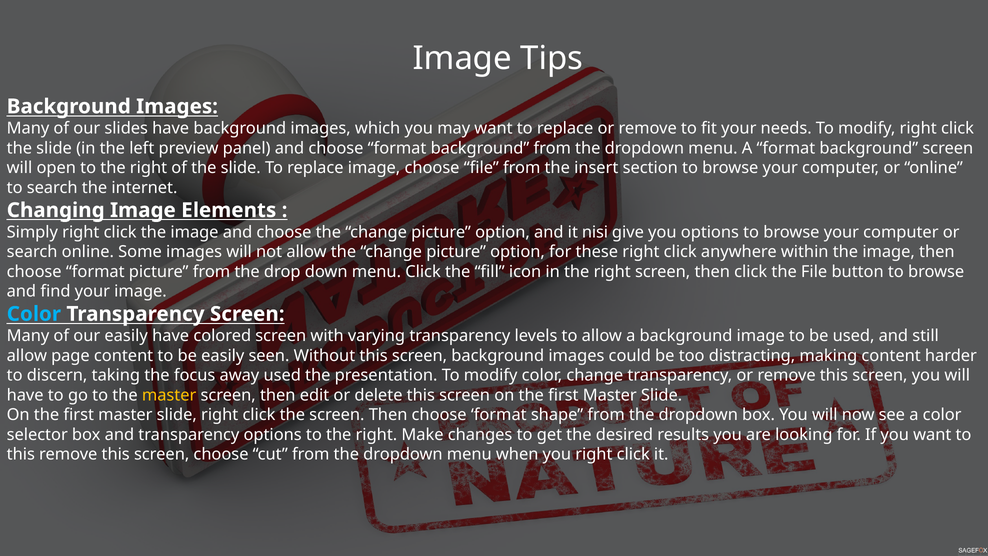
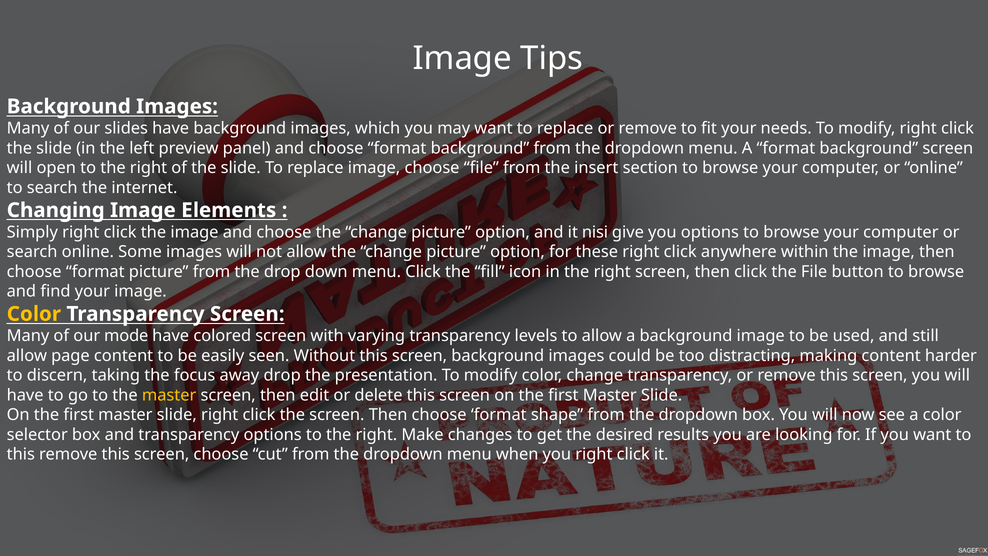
Color at (34, 314) colour: light blue -> yellow
our easily: easily -> mode
away used: used -> drop
